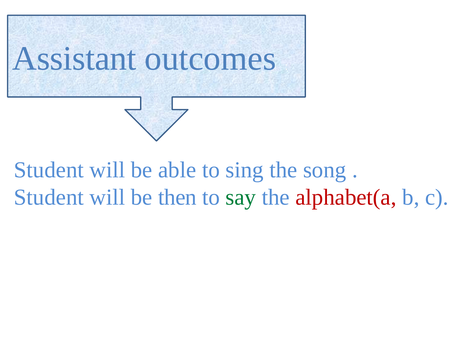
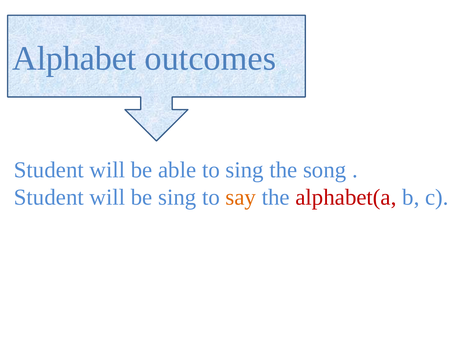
Assistant: Assistant -> Alphabet
be then: then -> sing
say colour: green -> orange
